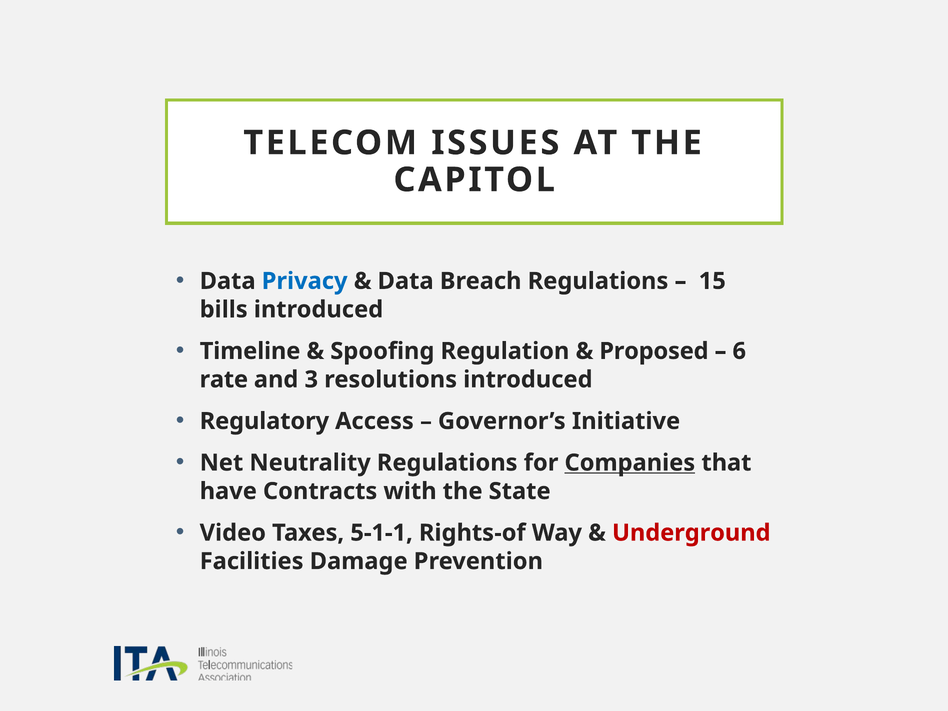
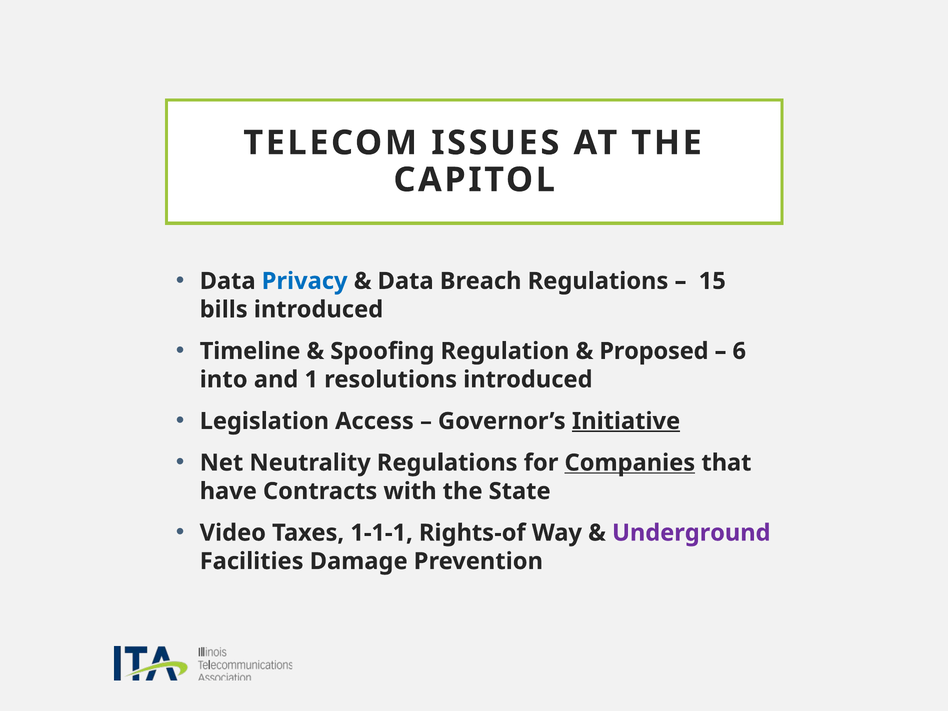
rate: rate -> into
3: 3 -> 1
Regulatory: Regulatory -> Legislation
Initiative underline: none -> present
5-1-1: 5-1-1 -> 1-1-1
Underground colour: red -> purple
